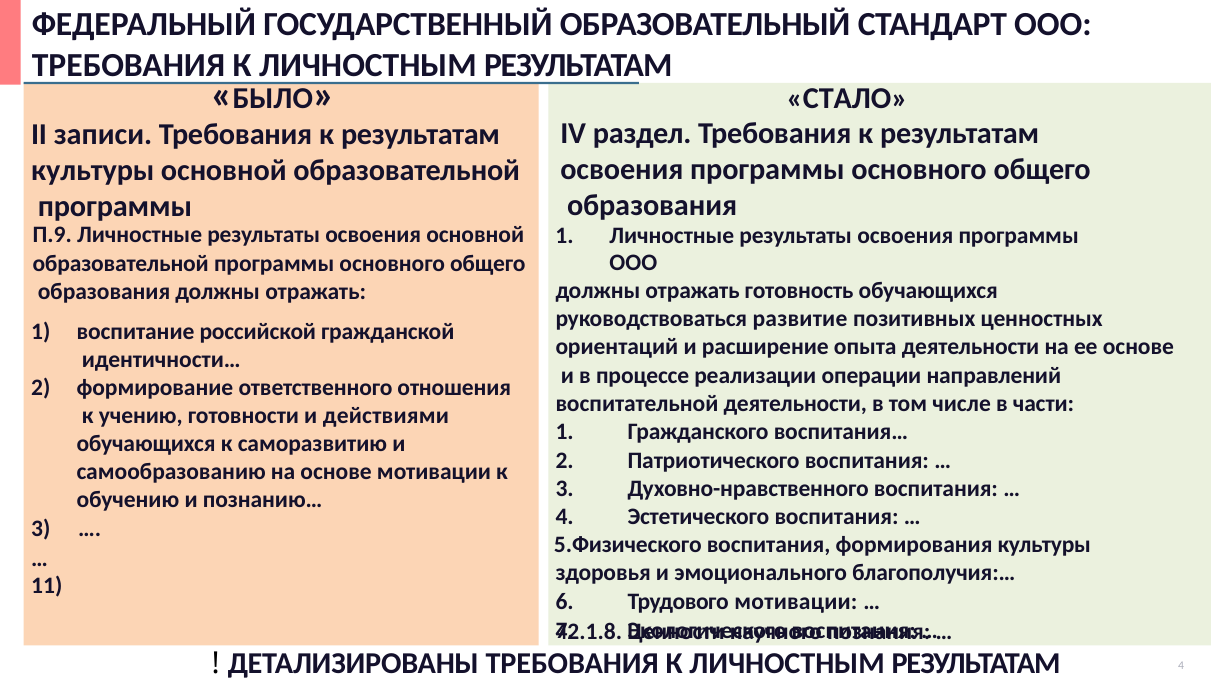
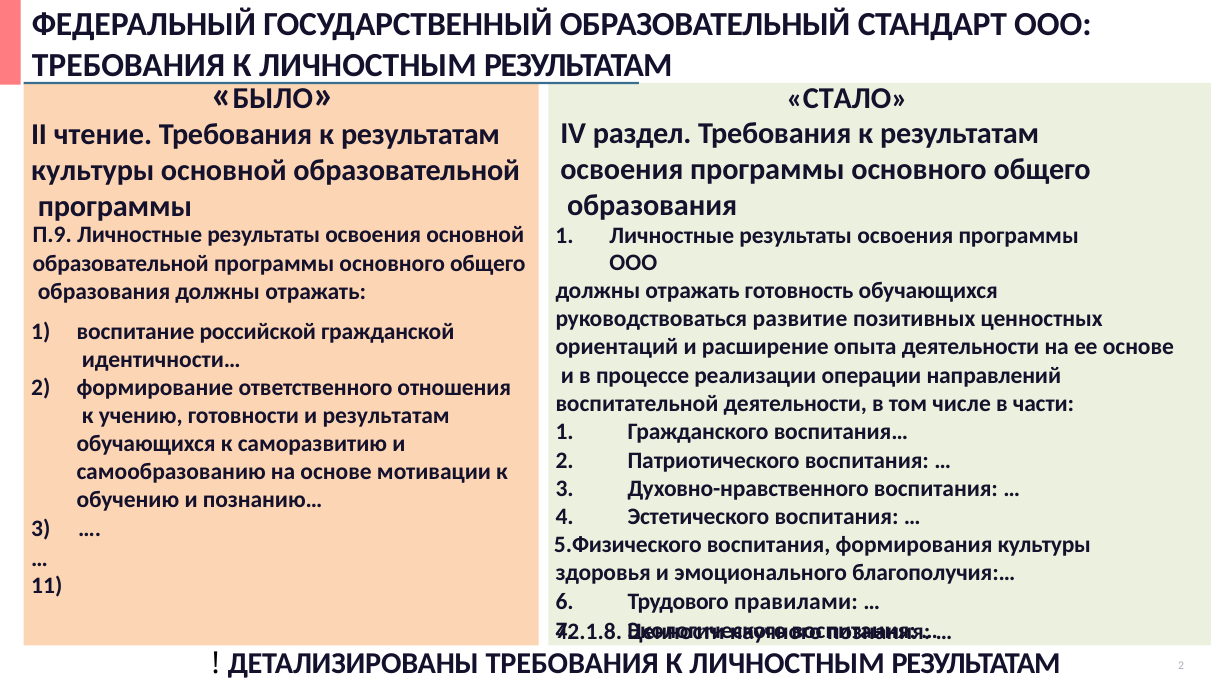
записи: записи -> чтение
и действиями: действиями -> результатам
Трудового мотивации: мотивации -> правилами
РЕЗУЛЬТАТАМ 4: 4 -> 2
